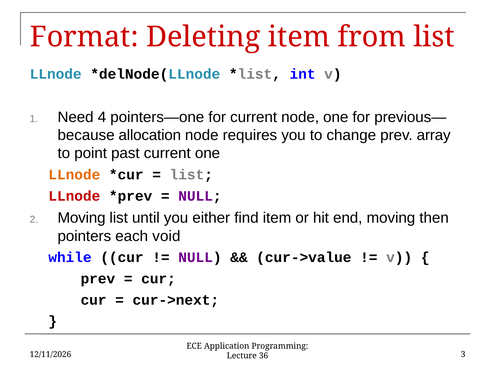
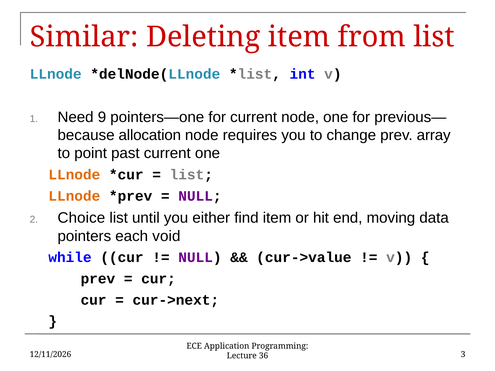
Format: Format -> Similar
4: 4 -> 9
LLnode at (74, 196) colour: red -> orange
2 Moving: Moving -> Choice
then: then -> data
